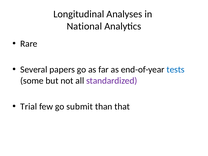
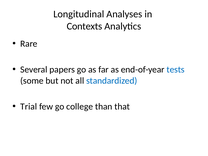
National: National -> Contexts
standardized colour: purple -> blue
submit: submit -> college
